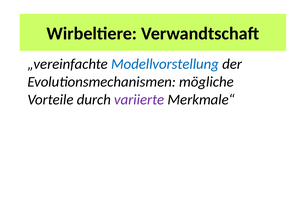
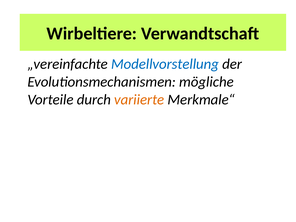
variierte colour: purple -> orange
